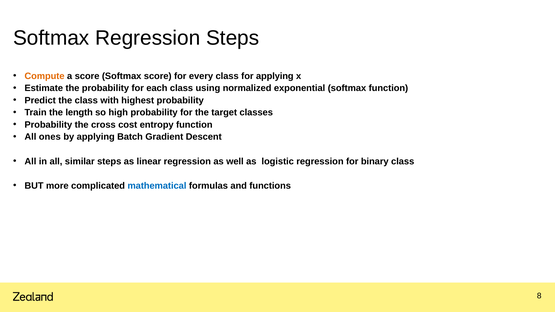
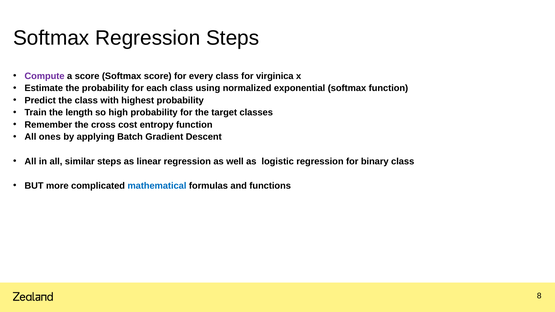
Compute colour: orange -> purple
for applying: applying -> virginica
Probability at (48, 125): Probability -> Remember
